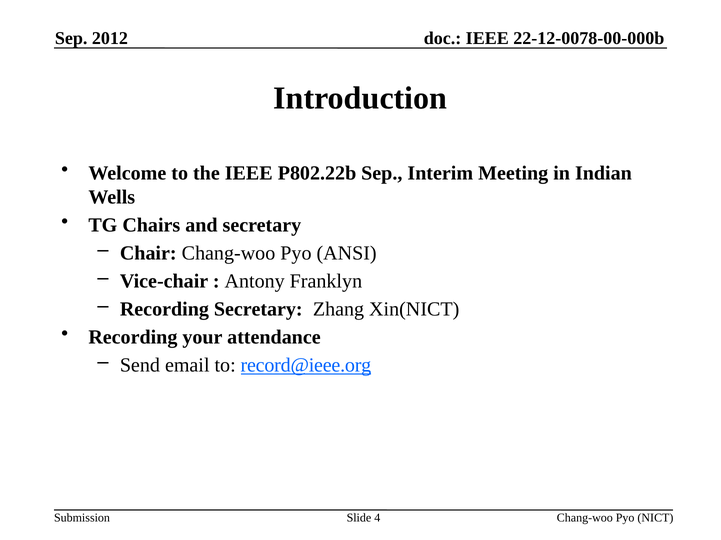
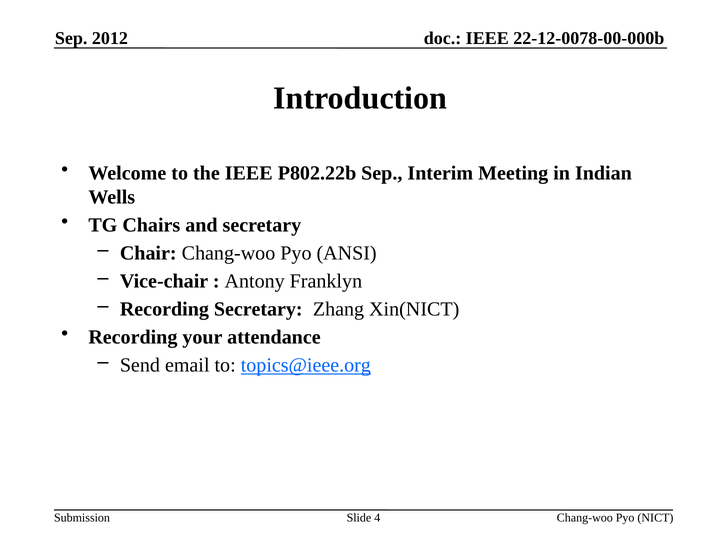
record@ieee.org: record@ieee.org -> topics@ieee.org
